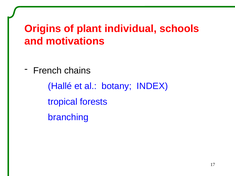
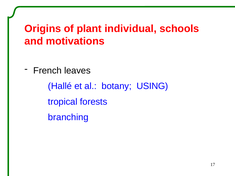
chains: chains -> leaves
INDEX: INDEX -> USING
